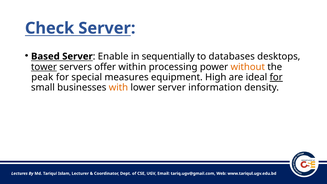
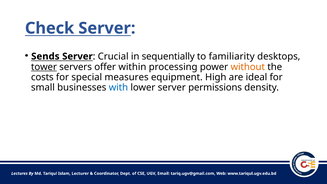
Based: Based -> Sends
Enable: Enable -> Crucial
databases: databases -> familiarity
peak: peak -> costs
for at (276, 77) underline: present -> none
with colour: orange -> blue
information: information -> permissions
